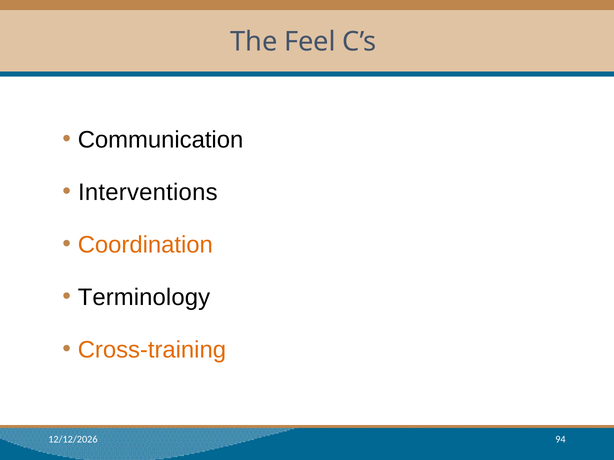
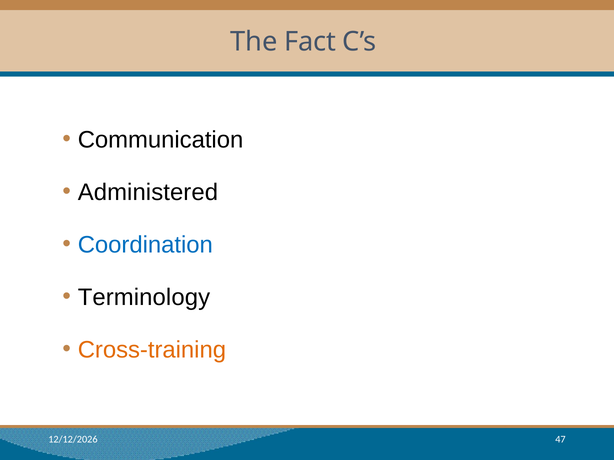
Feel: Feel -> Fact
Interventions: Interventions -> Administered
Coordination colour: orange -> blue
94: 94 -> 47
